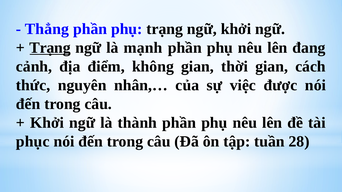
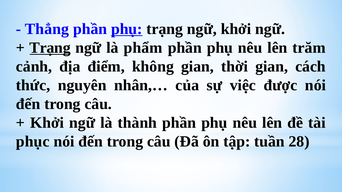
phụ at (127, 29) underline: none -> present
mạnh: mạnh -> phẩm
đang: đang -> trăm
